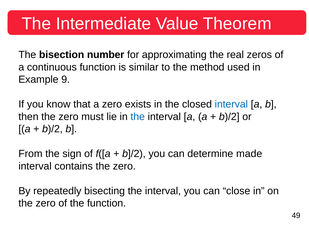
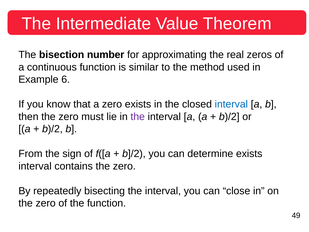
9: 9 -> 6
the at (138, 117) colour: blue -> purple
determine made: made -> exists
